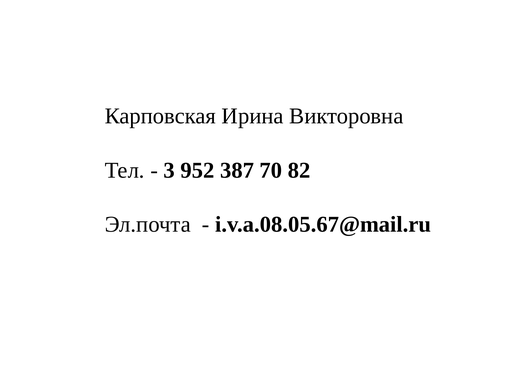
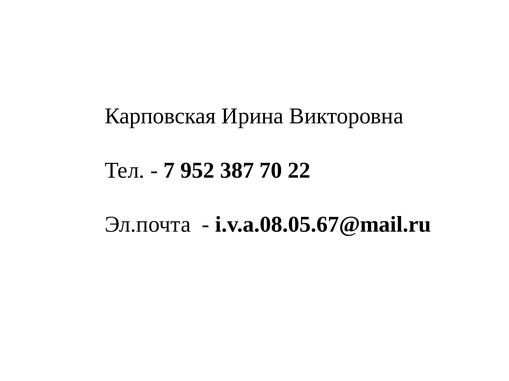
3: 3 -> 7
82: 82 -> 22
